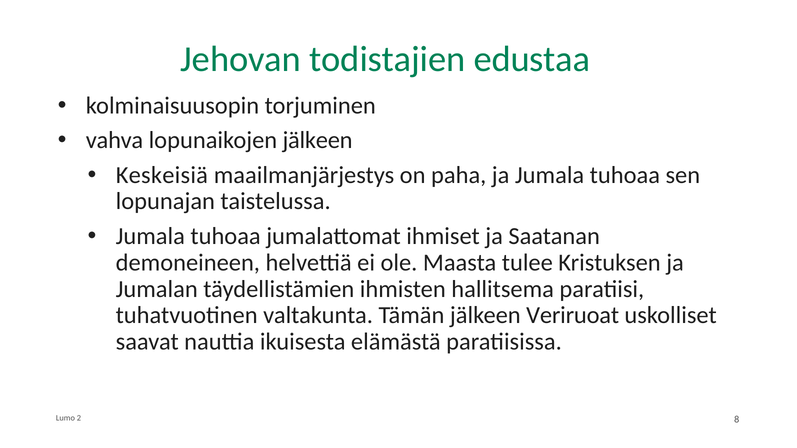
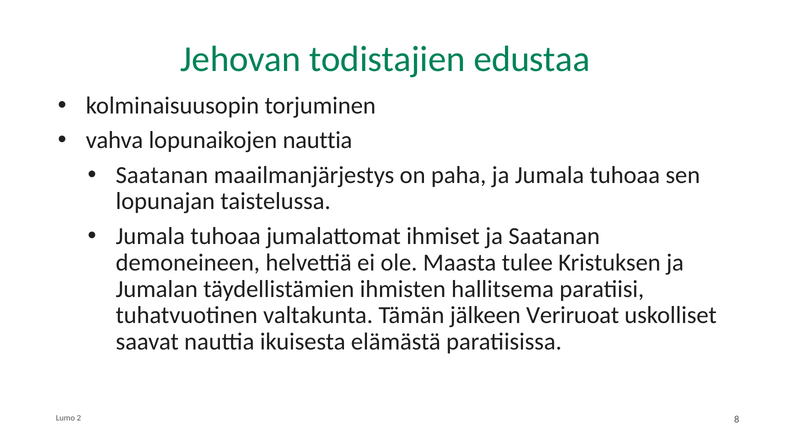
lopunaikojen jälkeen: jälkeen -> nauttia
Keskeisiä at (162, 175): Keskeisiä -> Saatanan
